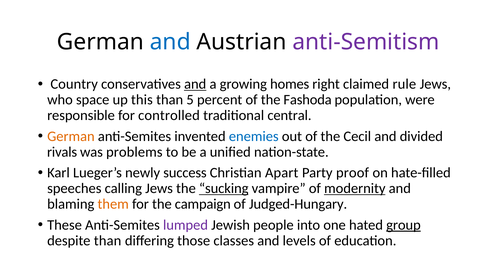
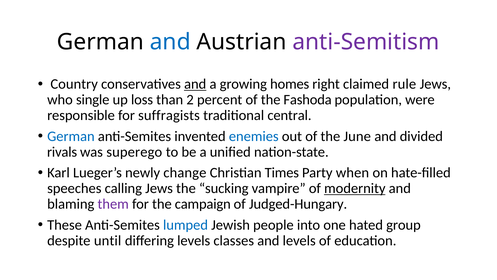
space: space -> single
this: this -> loss
5: 5 -> 2
controlled: controlled -> suffragists
German at (71, 136) colour: orange -> blue
Cecil: Cecil -> June
problems: problems -> superego
success: success -> change
Apart: Apart -> Times
proof: proof -> when
sucking underline: present -> none
them colour: orange -> purple
lumped colour: purple -> blue
group underline: present -> none
despite than: than -> until
differing those: those -> levels
